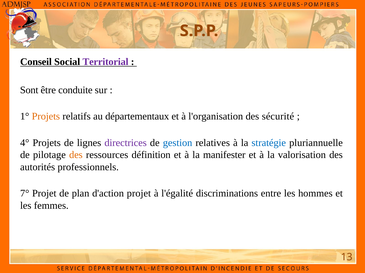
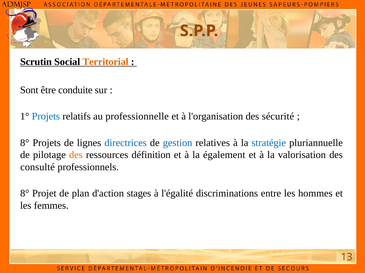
Conseil: Conseil -> Scrutin
Territorial colour: purple -> orange
Projets at (46, 117) colour: orange -> blue
départementaux: départementaux -> professionnelle
4° at (25, 143): 4° -> 8°
directrices colour: purple -> blue
manifester: manifester -> également
autorités: autorités -> consulté
7° at (25, 194): 7° -> 8°
d'action projet: projet -> stages
